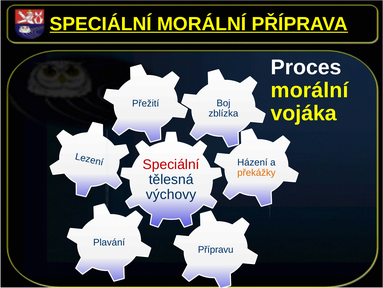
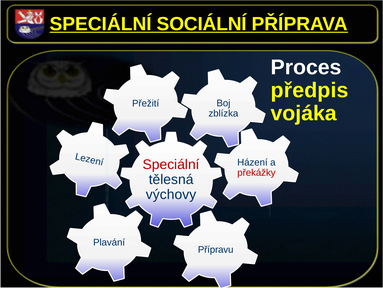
SPECIÁLNÍ MORÁLNÍ: MORÁLNÍ -> SOCIÁLNÍ
morální at (310, 90): morální -> předpis
překážky colour: orange -> red
